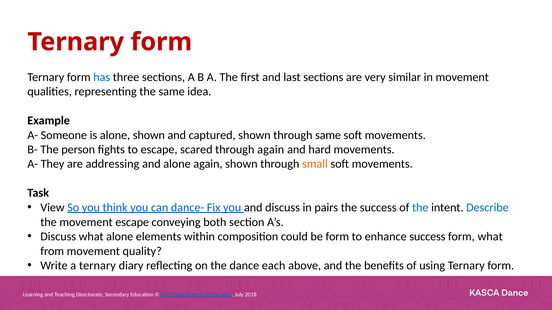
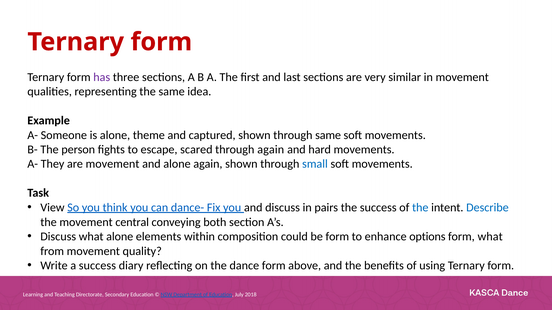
has colour: blue -> purple
alone shown: shown -> theme
are addressing: addressing -> movement
small colour: orange -> blue
movement escape: escape -> central
enhance success: success -> options
a ternary: ternary -> success
dance each: each -> form
